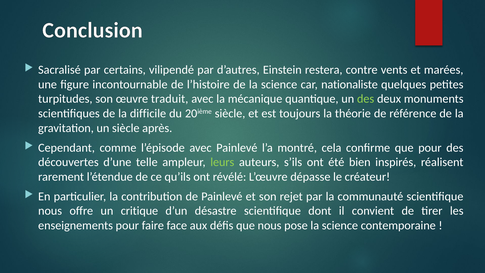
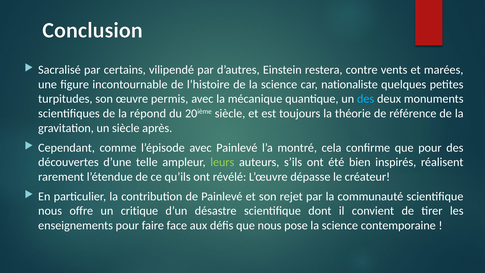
traduit: traduit -> permis
des at (366, 99) colour: light green -> light blue
difficile: difficile -> répond
